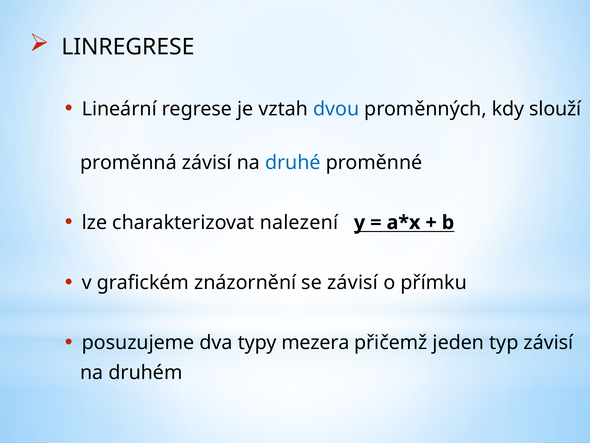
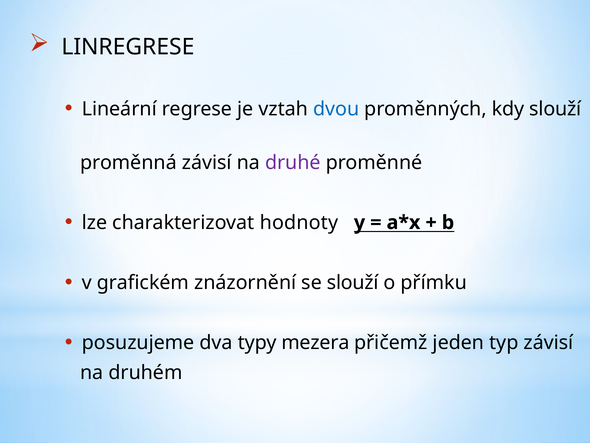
druhé colour: blue -> purple
nalezení: nalezení -> hodnoty
se závisí: závisí -> slouží
